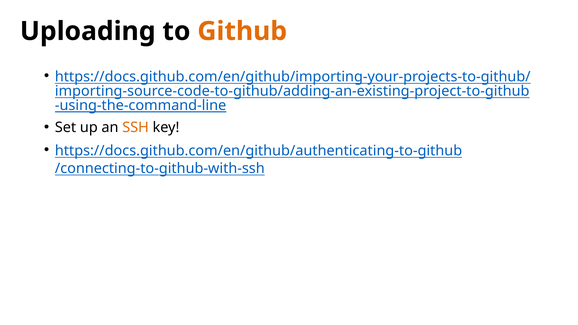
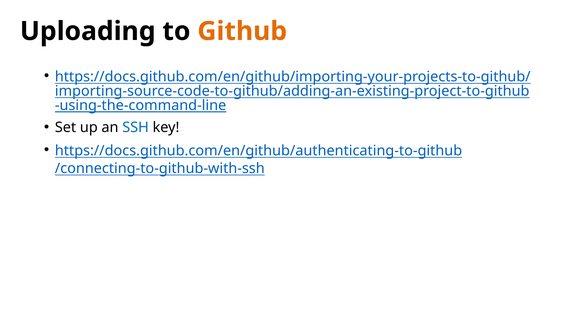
SSH colour: orange -> blue
